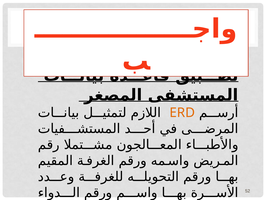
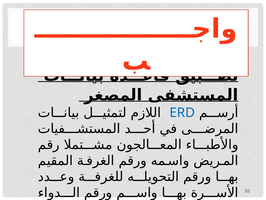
ERD colour: orange -> blue
